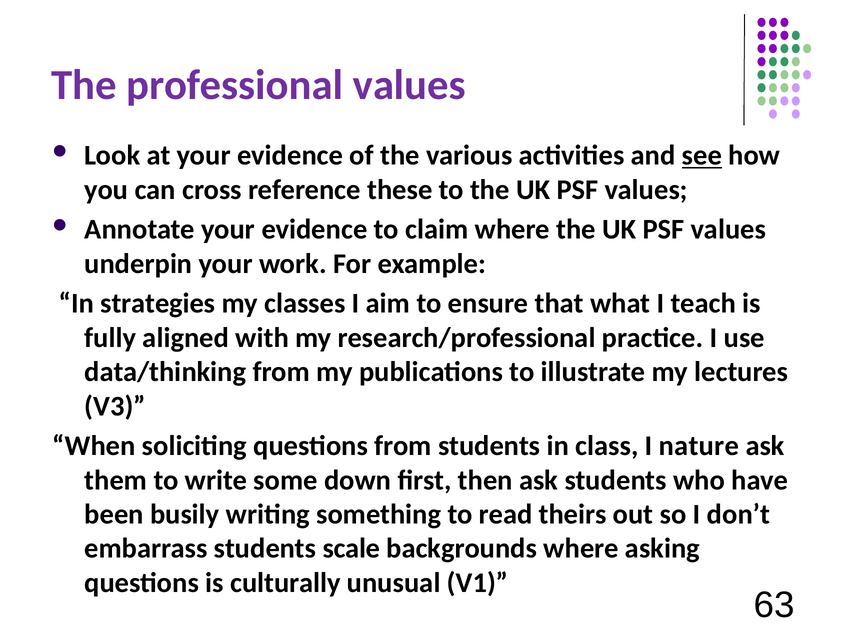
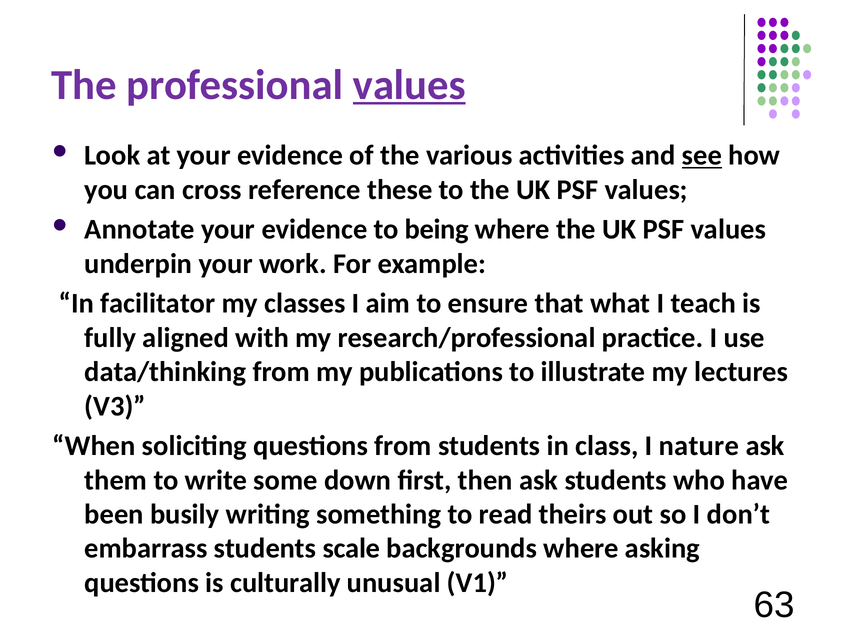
values at (409, 85) underline: none -> present
claim: claim -> being
strategies: strategies -> facilitator
